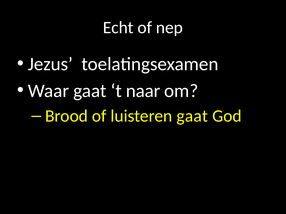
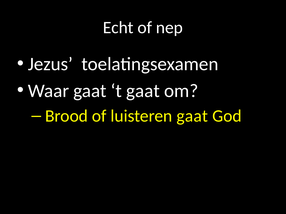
t naar: naar -> gaat
